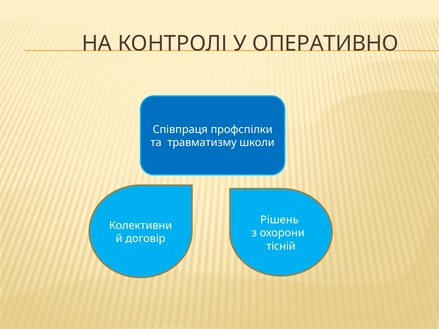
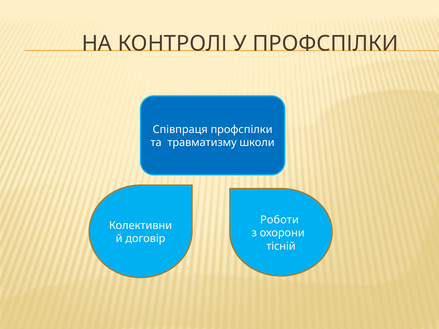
У ОПЕРАТИВНО: ОПЕРАТИВНО -> ПРОФСПІЛКИ
Рішень: Рішень -> Роботи
